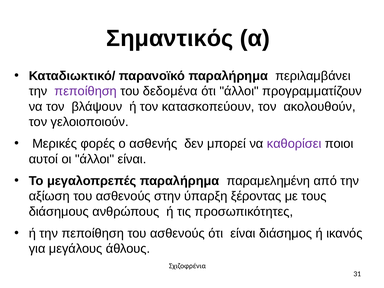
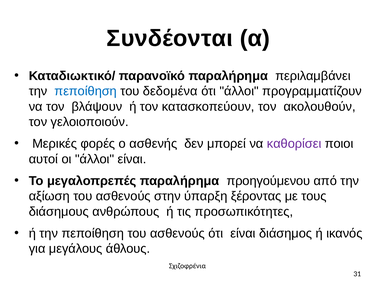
Σημαντικός: Σημαντικός -> Συνδέονται
πεποίθηση at (86, 91) colour: purple -> blue
παραμελημένη: παραμελημένη -> προηγούμενου
